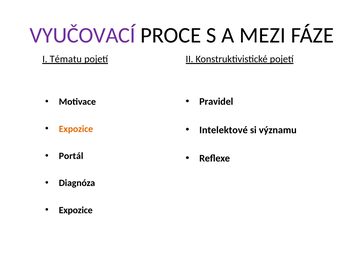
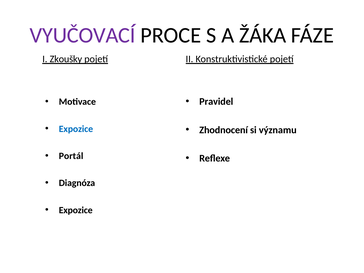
MEZI: MEZI -> ŽÁKA
Tématu: Tématu -> Zkoušky
Expozice at (76, 129) colour: orange -> blue
Intelektové: Intelektové -> Zhodnocení
